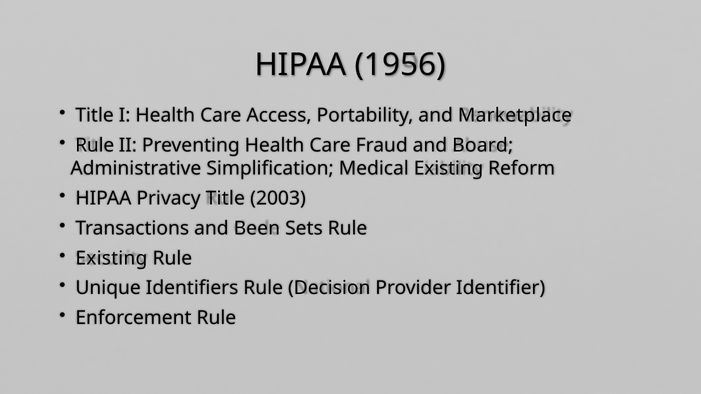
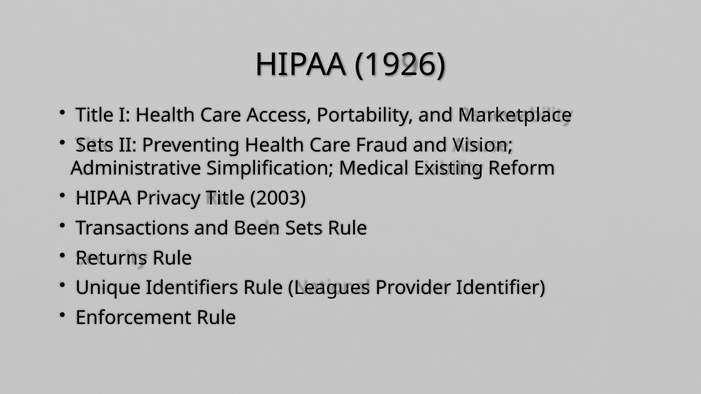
1956: 1956 -> 1926
Rule at (95, 146): Rule -> Sets
Board: Board -> Vision
Existing at (111, 258): Existing -> Returns
Decision: Decision -> Leagues
